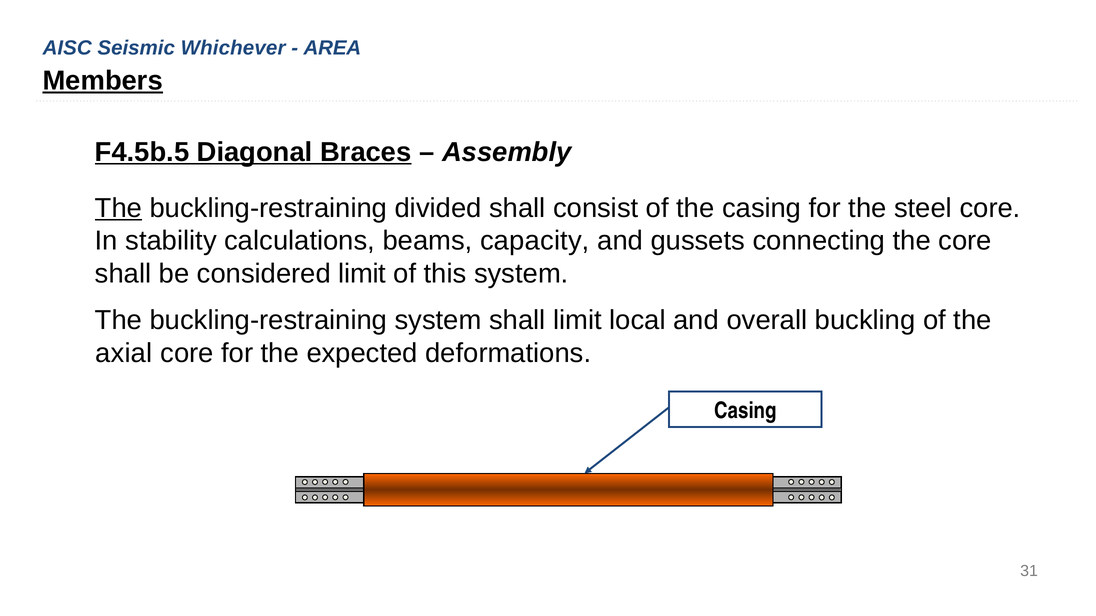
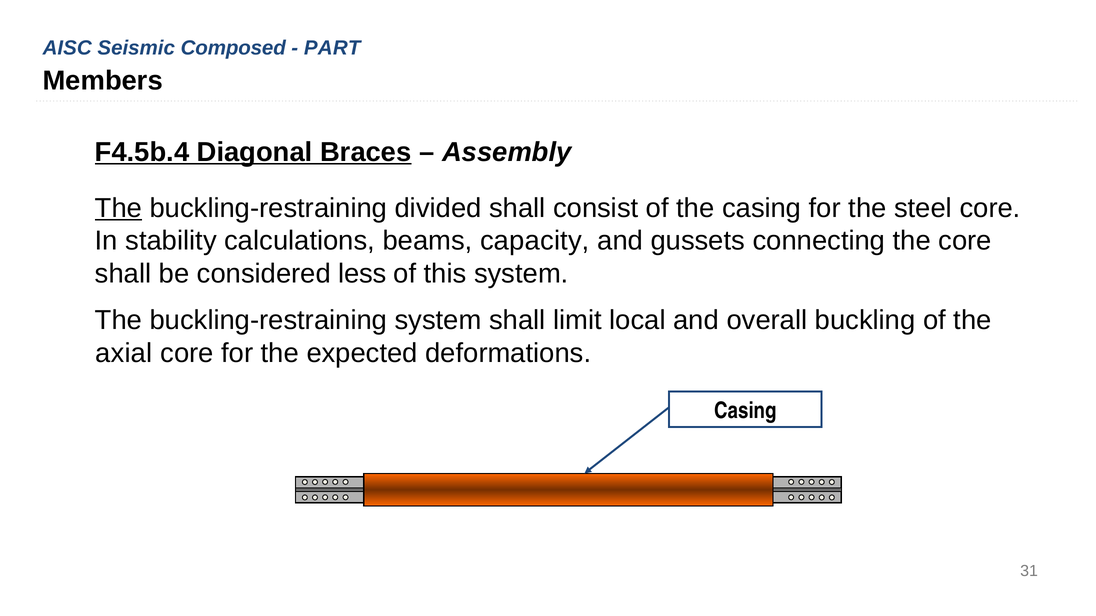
Whichever: Whichever -> Composed
AREA: AREA -> PART
Members underline: present -> none
F4.5b.5: F4.5b.5 -> F4.5b.4
considered limit: limit -> less
